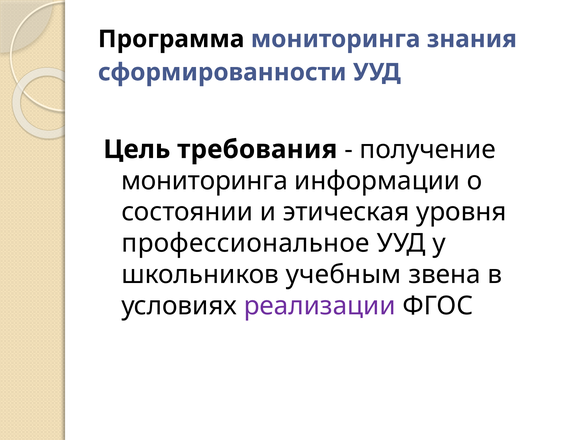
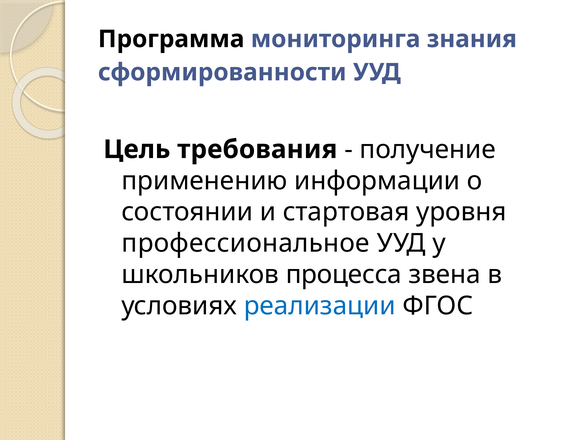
мониторинга at (205, 181): мониторинга -> применению
этическая: этическая -> стартовая
учебным: учебным -> процесса
реализации colour: purple -> blue
